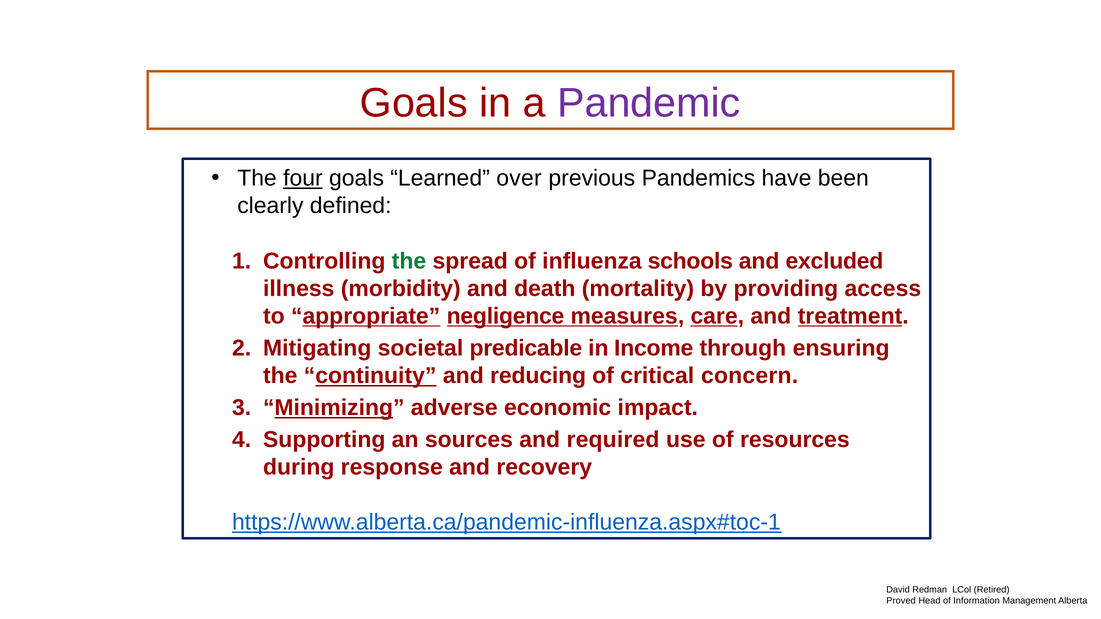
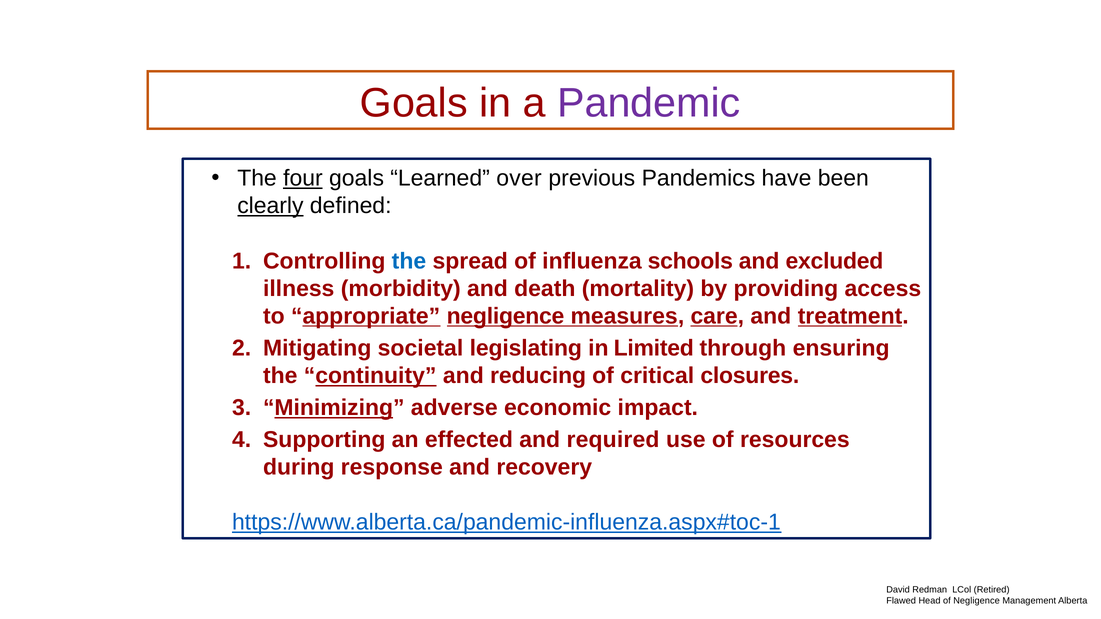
clearly underline: none -> present
the at (409, 261) colour: green -> blue
predicable: predicable -> legislating
Income: Income -> Limited
concern: concern -> closures
sources: sources -> effected
Proved: Proved -> Flawed
of Information: Information -> Negligence
